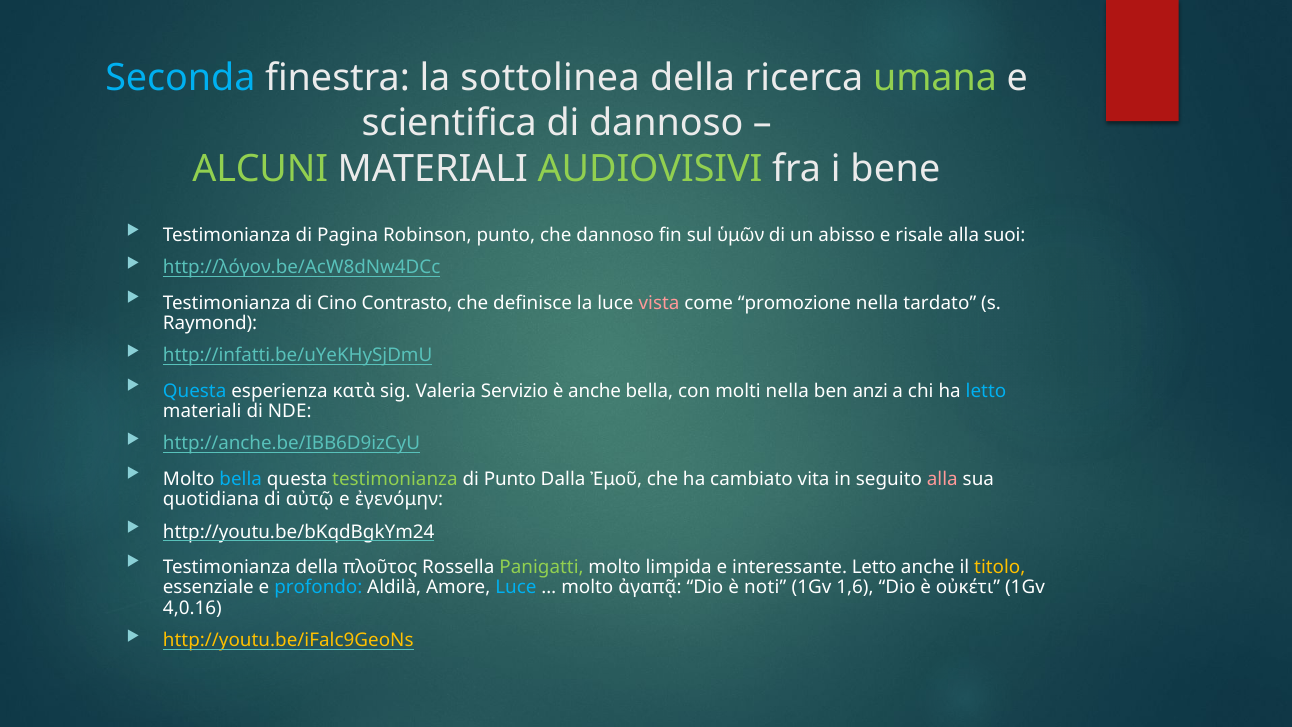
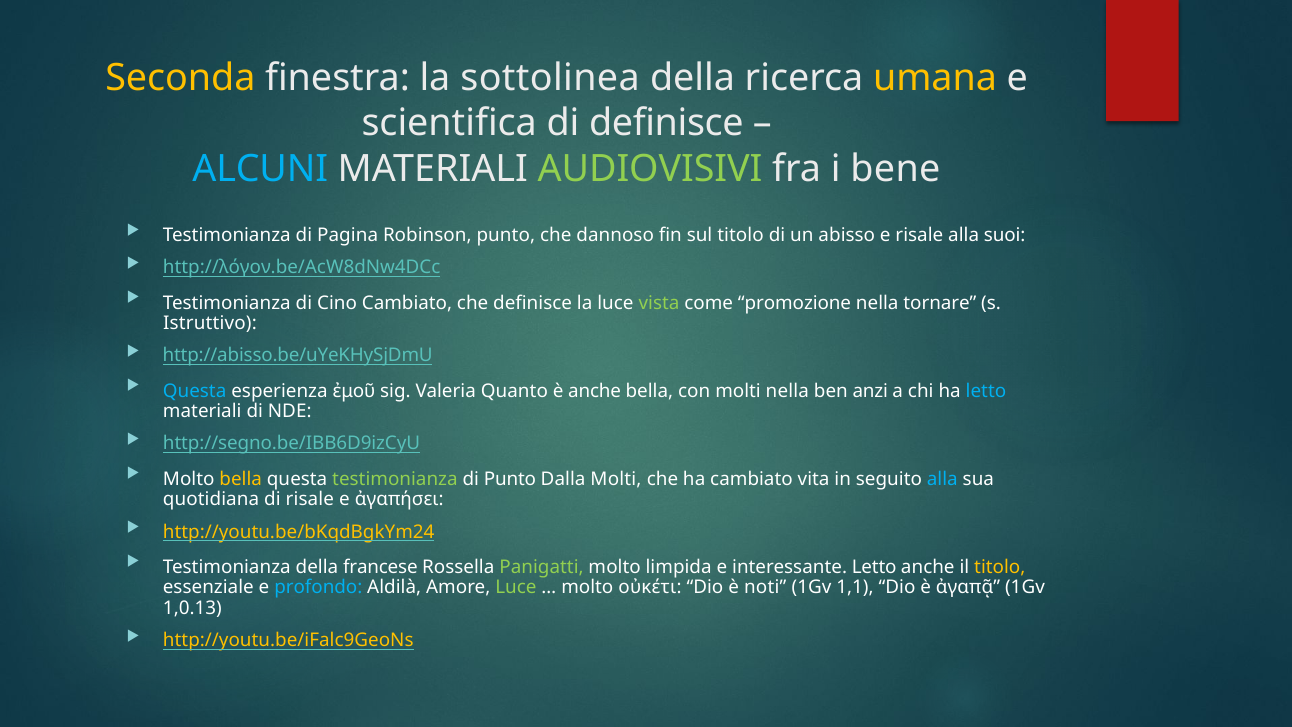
Seconda colour: light blue -> yellow
umana colour: light green -> yellow
di dannoso: dannoso -> definisce
ALCUNI colour: light green -> light blue
sul ὑμῶν: ὑμῶν -> titolo
Cino Contrasto: Contrasto -> Cambiato
vista colour: pink -> light green
tardato: tardato -> tornare
Raymond: Raymond -> Istruttivo
http://infatti.be/uYeKHySjDmU: http://infatti.be/uYeKHySjDmU -> http://abisso.be/uYeKHySjDmU
κατὰ: κατὰ -> ἐμοῦ
Servizio: Servizio -> Quanto
http://anche.be/IBB6D9izCyU: http://anche.be/IBB6D9izCyU -> http://segno.be/IBB6D9izCyU
bella at (241, 479) colour: light blue -> yellow
Dalla Ἐμοῦ: Ἐμοῦ -> Molti
alla at (942, 479) colour: pink -> light blue
di αὐτῷ: αὐτῷ -> risale
ἐγενόμην: ἐγενόμην -> ἀγαπήσει
http://youtu.be/bKqdBgkYm24 colour: white -> yellow
πλοῦτος: πλοῦτος -> francese
Luce at (516, 587) colour: light blue -> light green
ἀγαπᾷ: ἀγαπᾷ -> οὐκέτι
1,6: 1,6 -> 1,1
οὐκέτι: οὐκέτι -> ἀγαπᾷ
4,0.16: 4,0.16 -> 1,0.13
